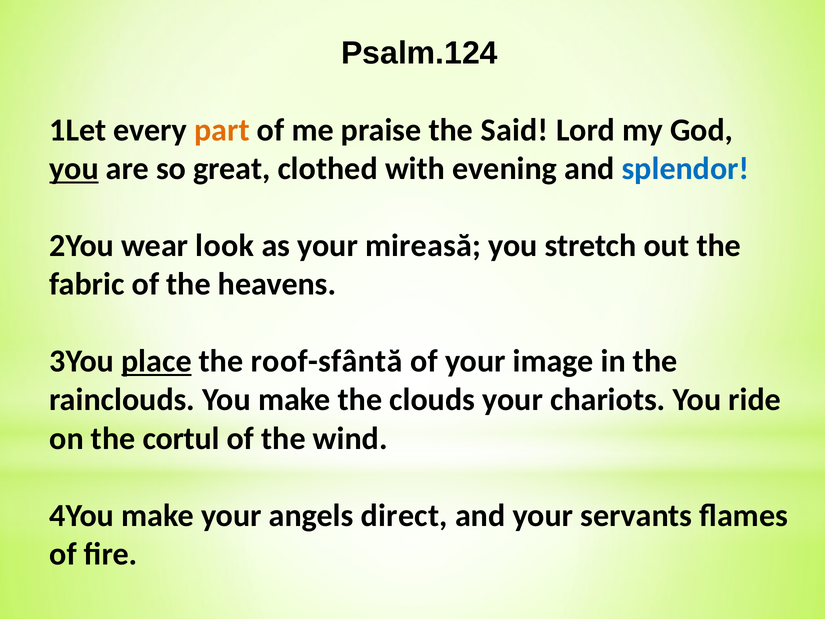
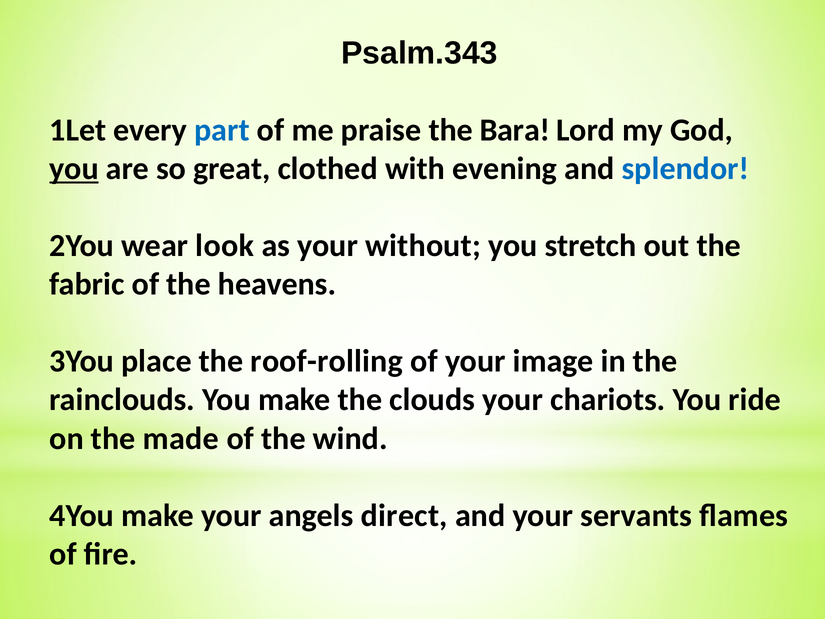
Psalm.124: Psalm.124 -> Psalm.343
part colour: orange -> blue
Said: Said -> Bara
mireasă: mireasă -> without
place underline: present -> none
roof-sfântă: roof-sfântă -> roof-rolling
cortul: cortul -> made
